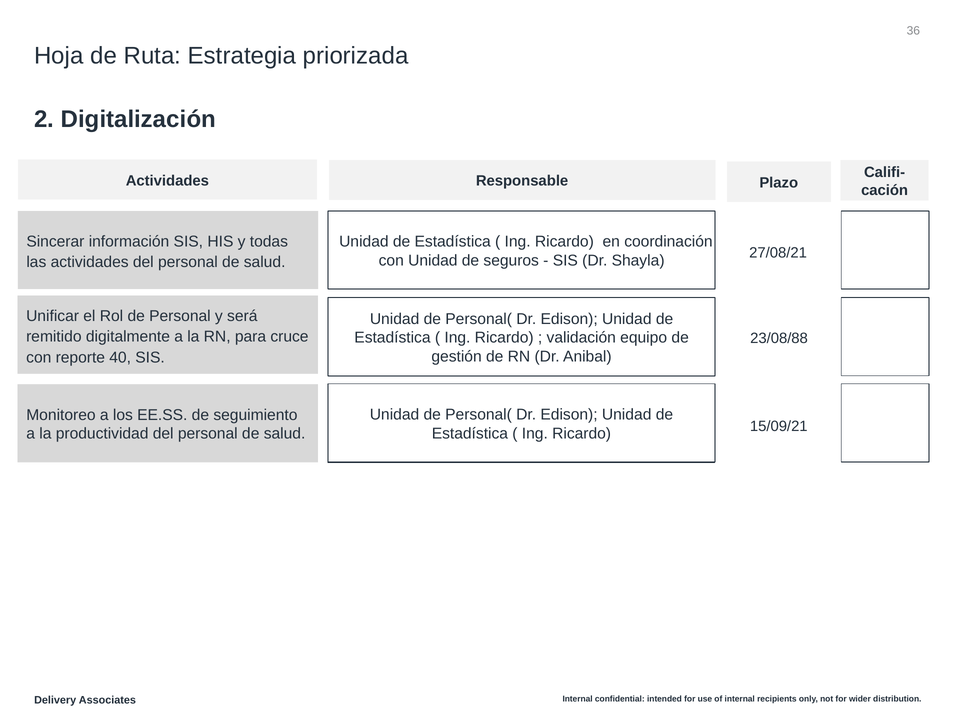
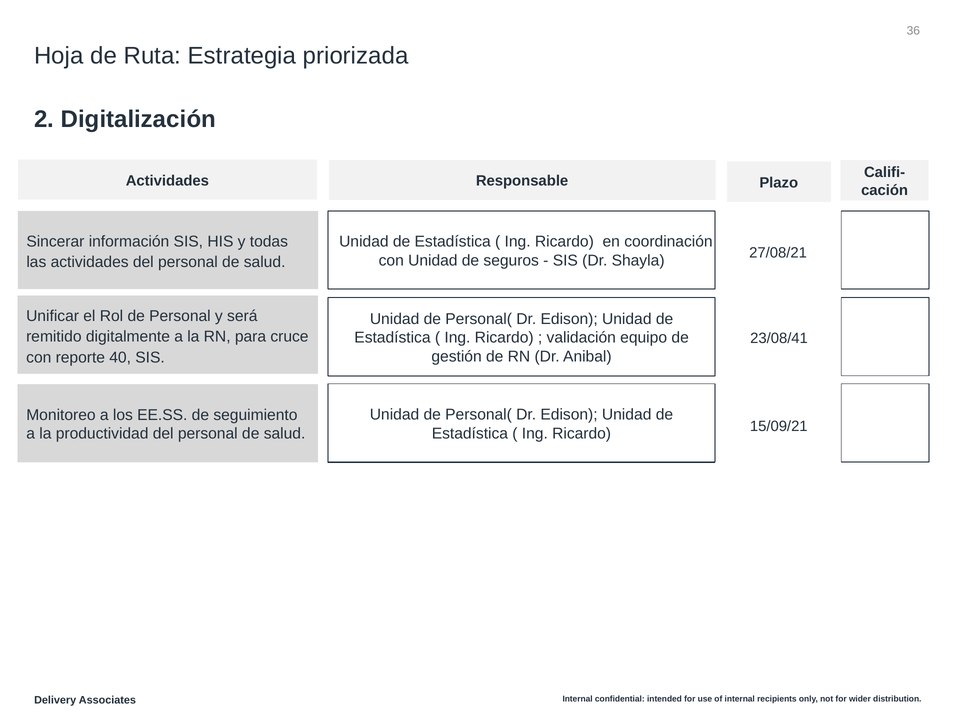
23/08/88: 23/08/88 -> 23/08/41
